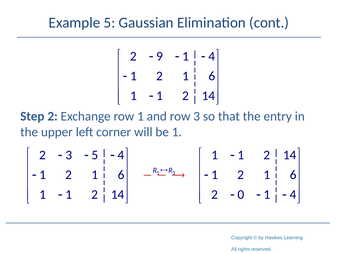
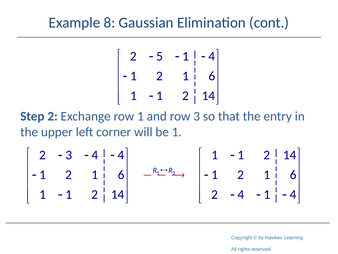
Example 5: 5 -> 8
9: 9 -> 5
3 5: 5 -> 4
2 0: 0 -> 4
